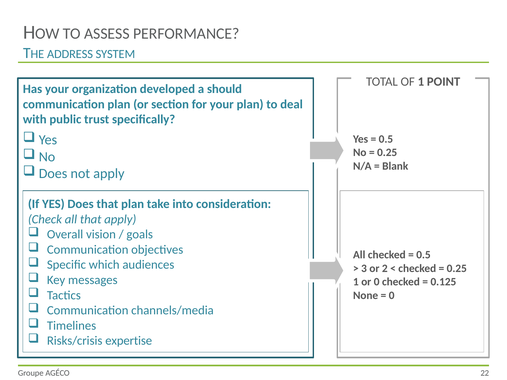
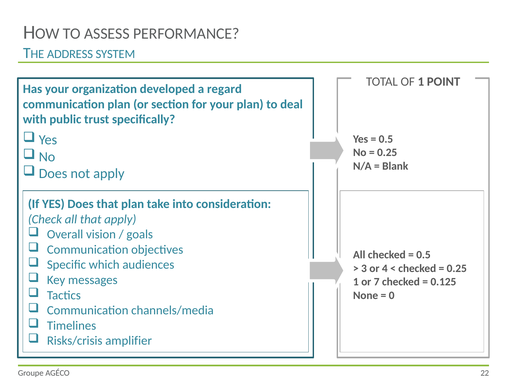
should: should -> regard
2: 2 -> 4
or 0: 0 -> 7
expertise: expertise -> amplifier
